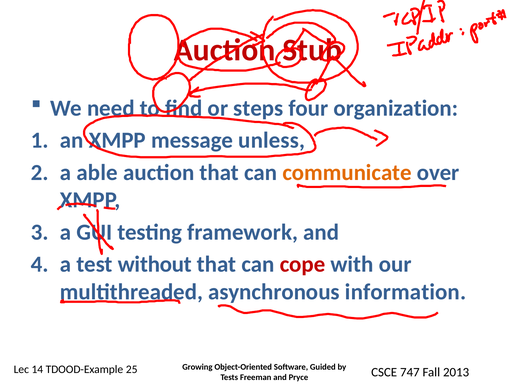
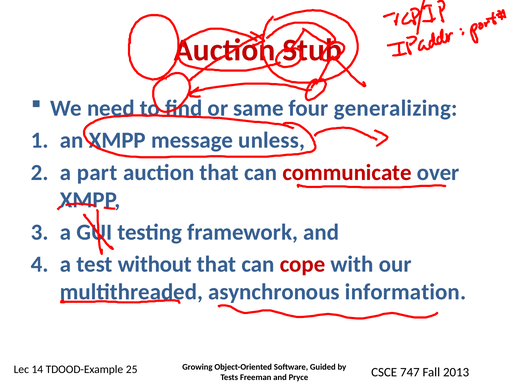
steps: steps -> same
organization: organization -> generalizing
able: able -> part
communicate colour: orange -> red
